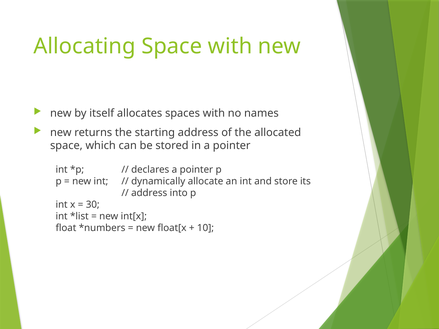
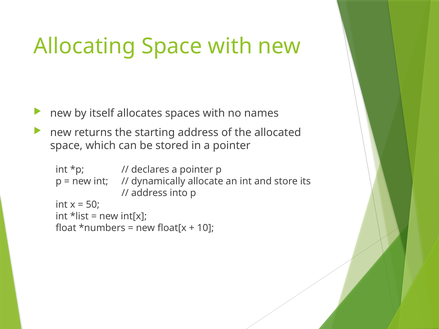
30: 30 -> 50
